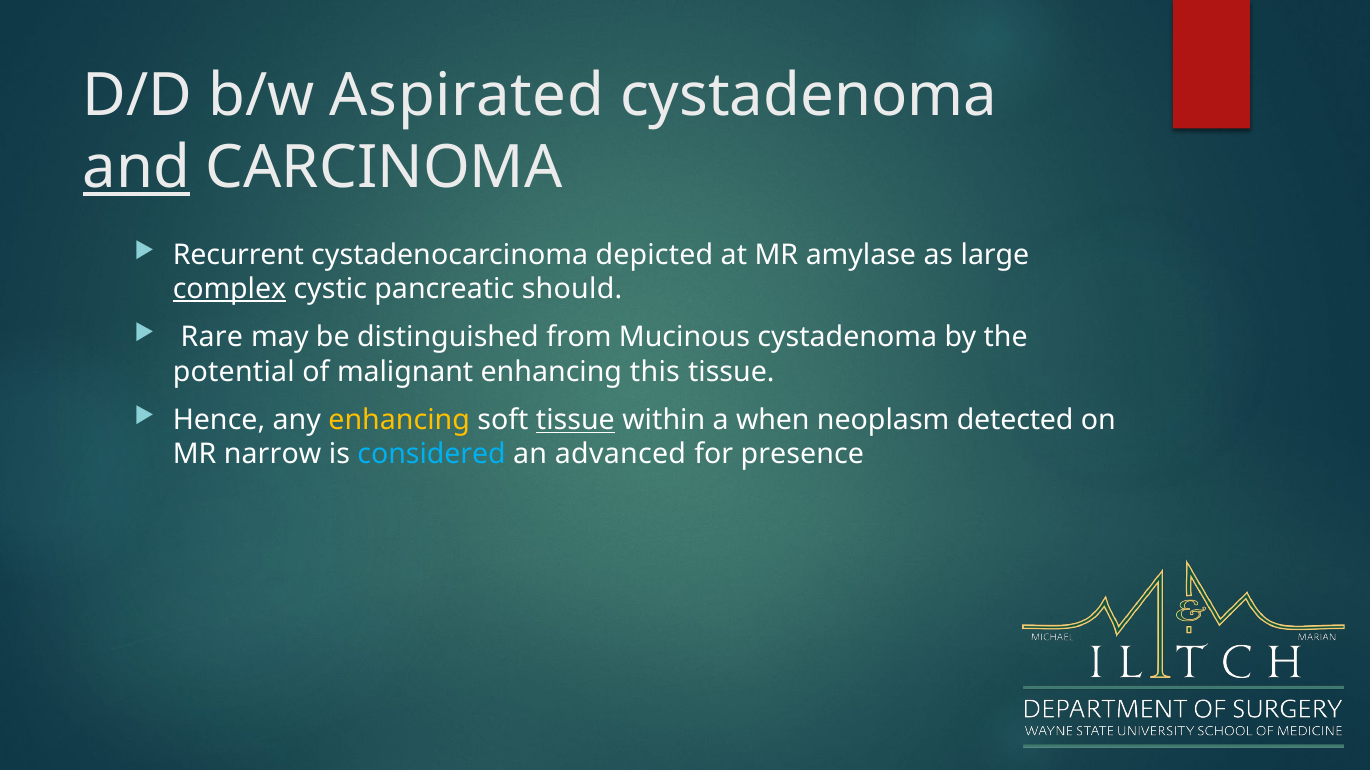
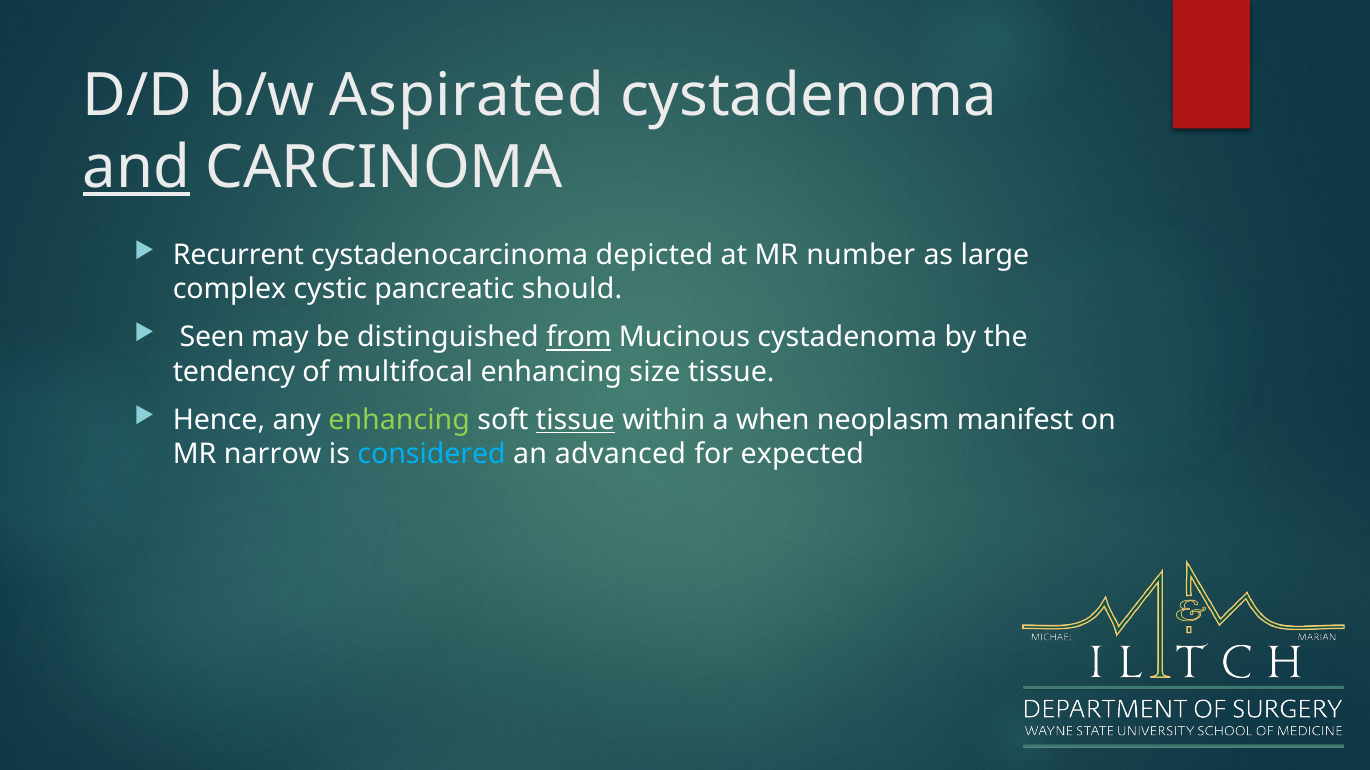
amylase: amylase -> number
complex underline: present -> none
Rare: Rare -> Seen
from underline: none -> present
potential: potential -> tendency
malignant: malignant -> multifocal
this: this -> size
enhancing at (399, 421) colour: yellow -> light green
detected: detected -> manifest
presence: presence -> expected
